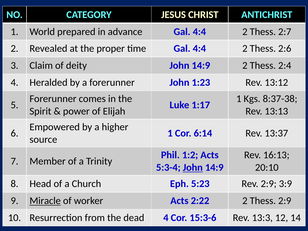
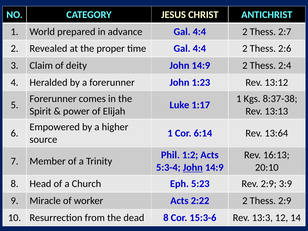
13:37: 13:37 -> 13:64
Miracle underline: present -> none
dead 4: 4 -> 8
